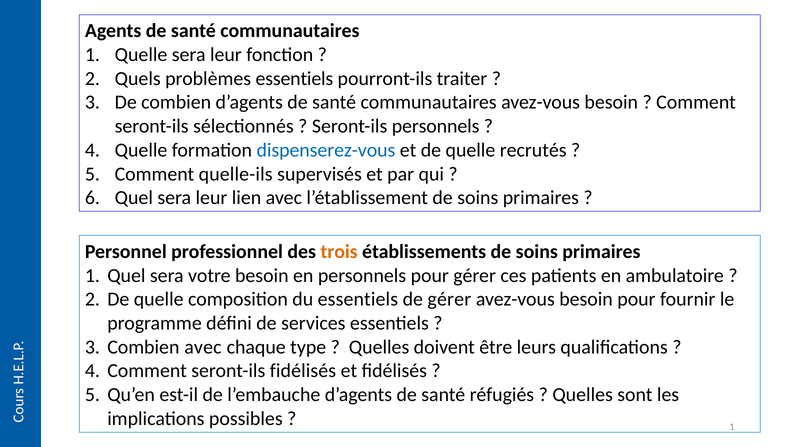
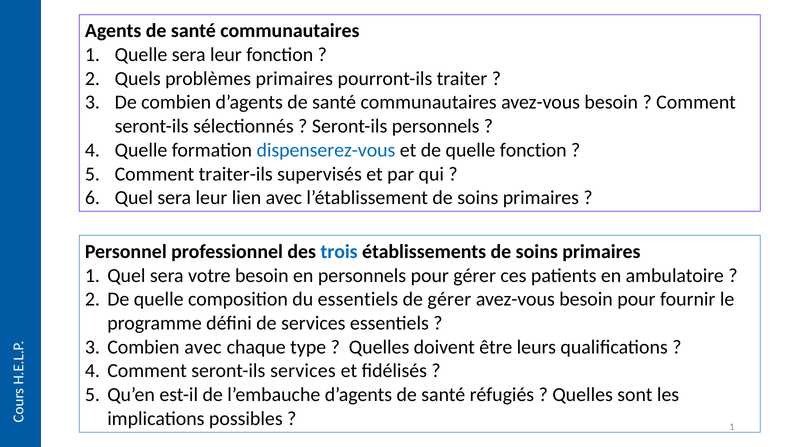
problèmes essentiels: essentiels -> primaires
quelle recrutés: recrutés -> fonction
quelle-ils: quelle-ils -> traiter-ils
trois colour: orange -> blue
seront-ils fidélisés: fidélisés -> services
